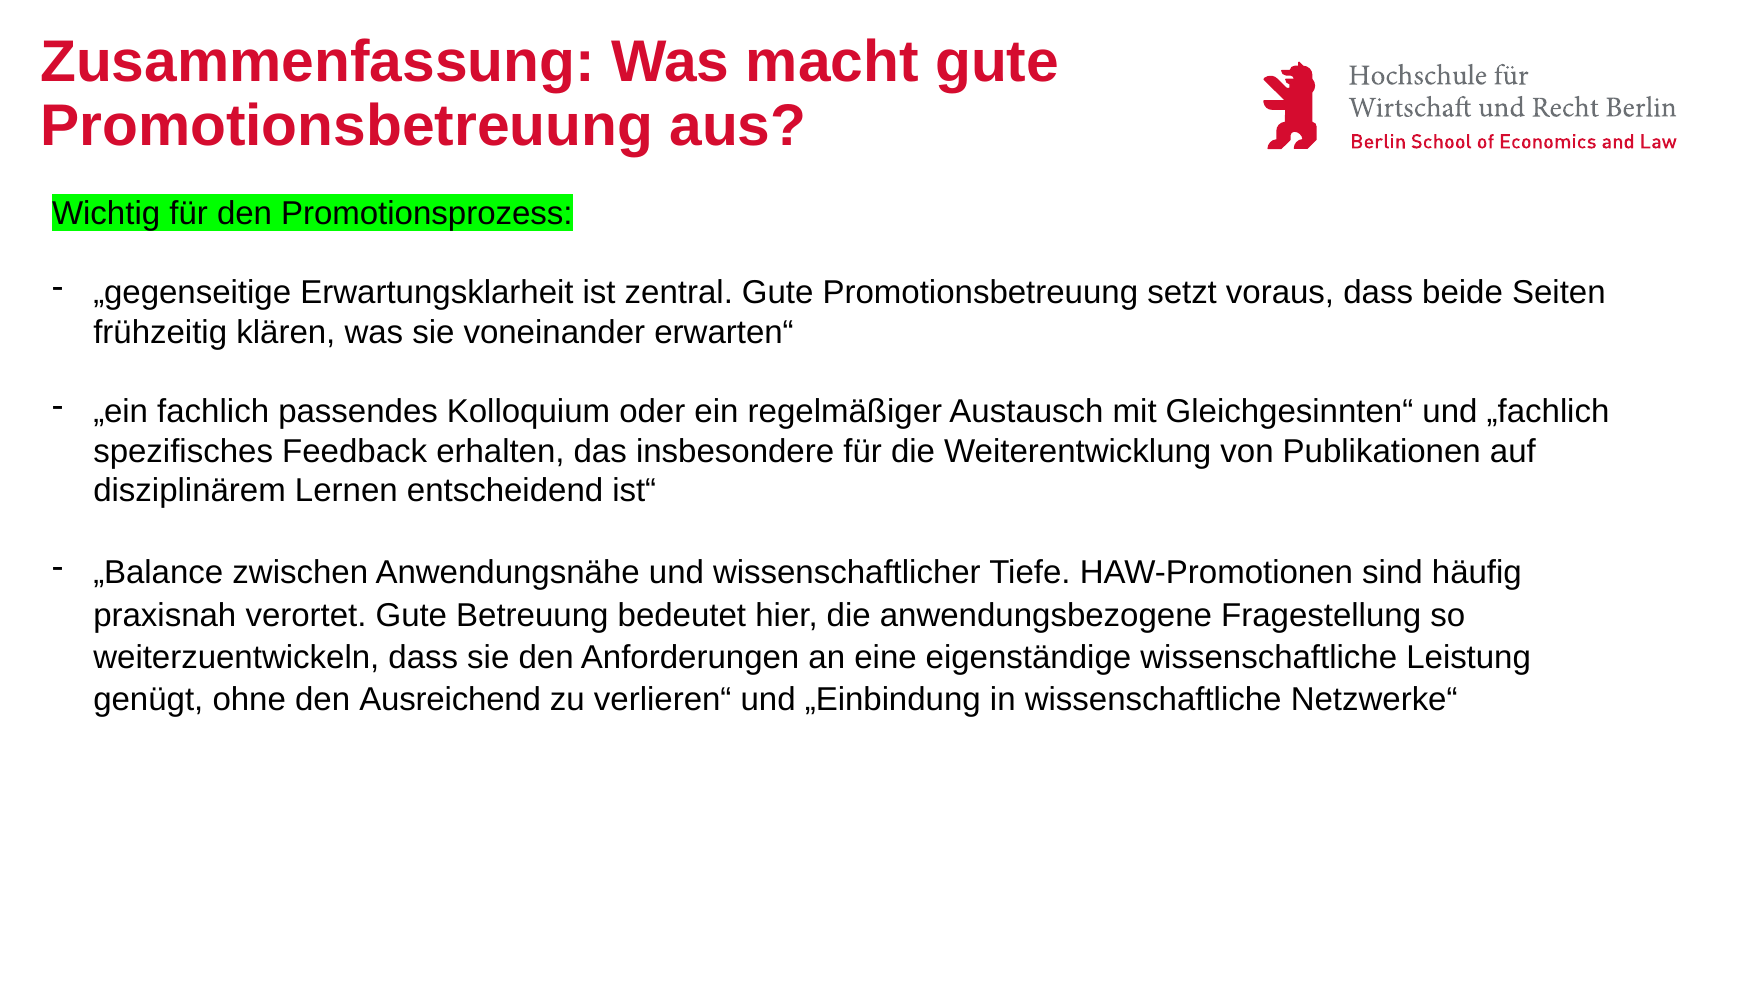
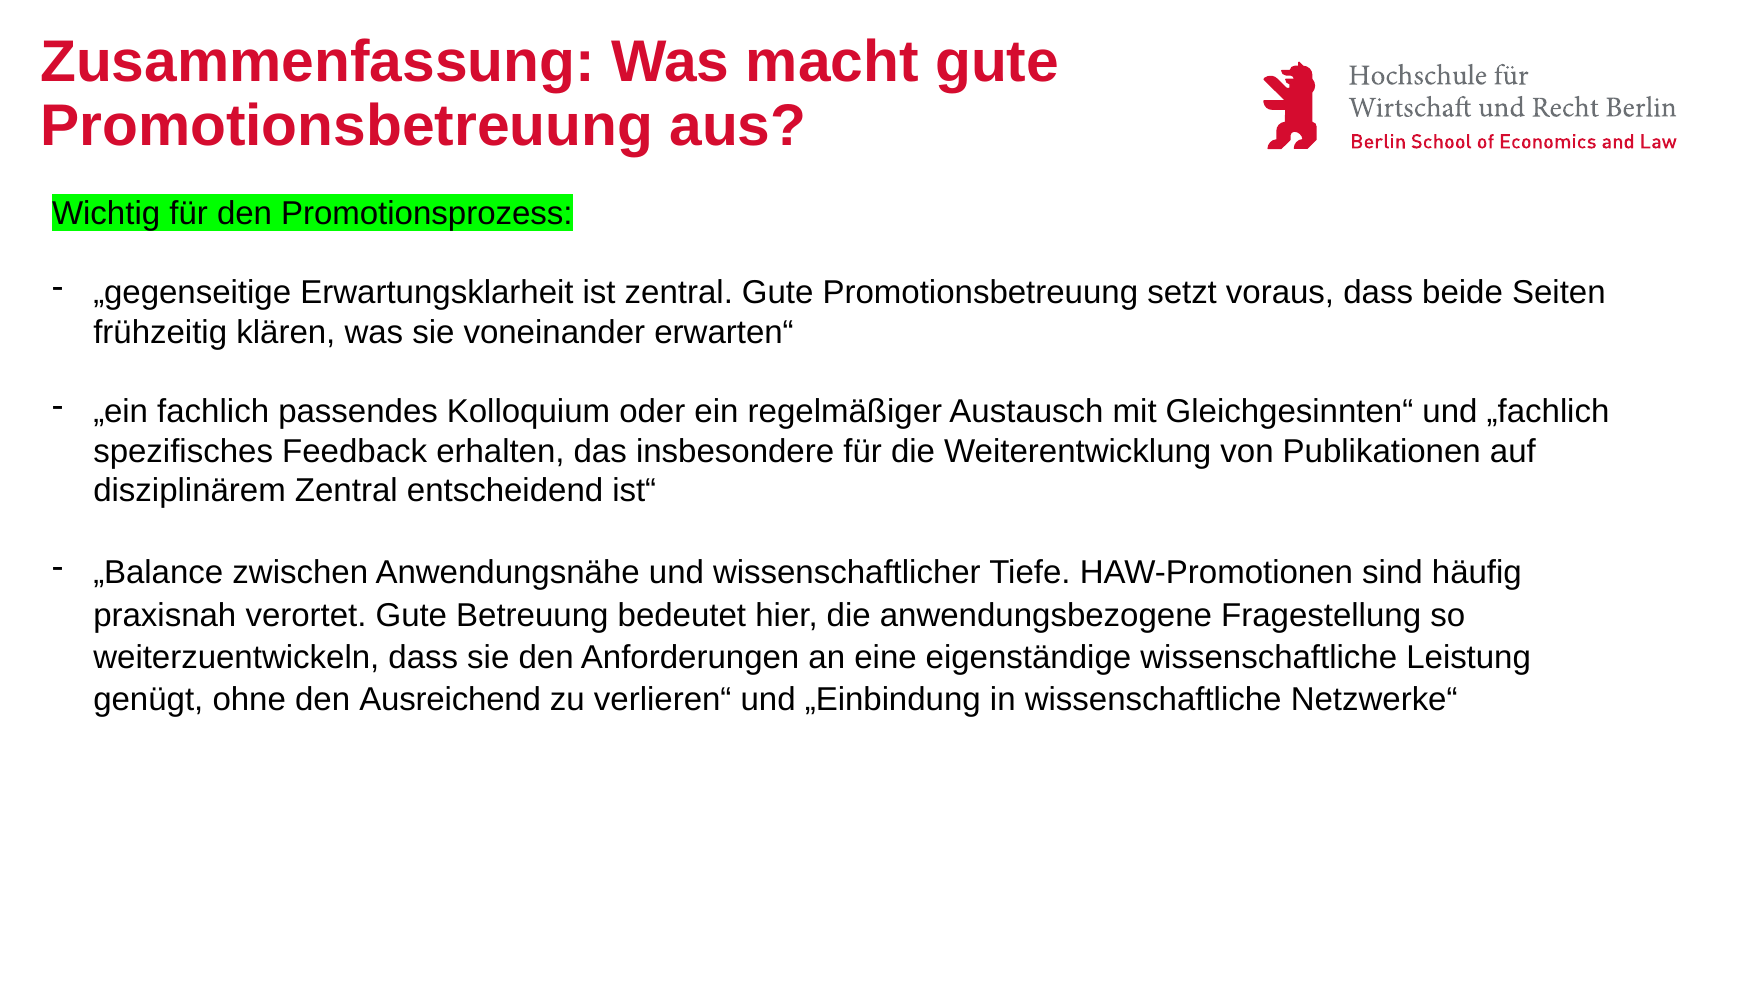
disziplinärem Lernen: Lernen -> Zentral
